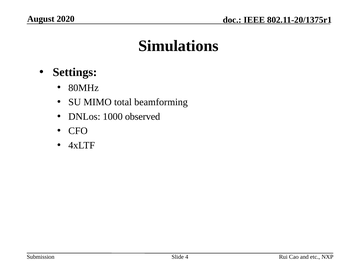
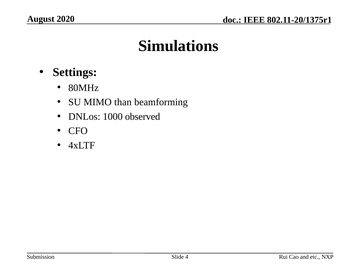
total: total -> than
